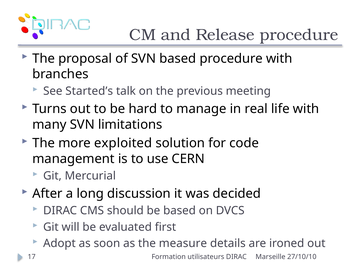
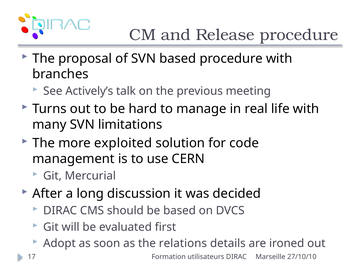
Started’s: Started’s -> Actively’s
measure: measure -> relations
